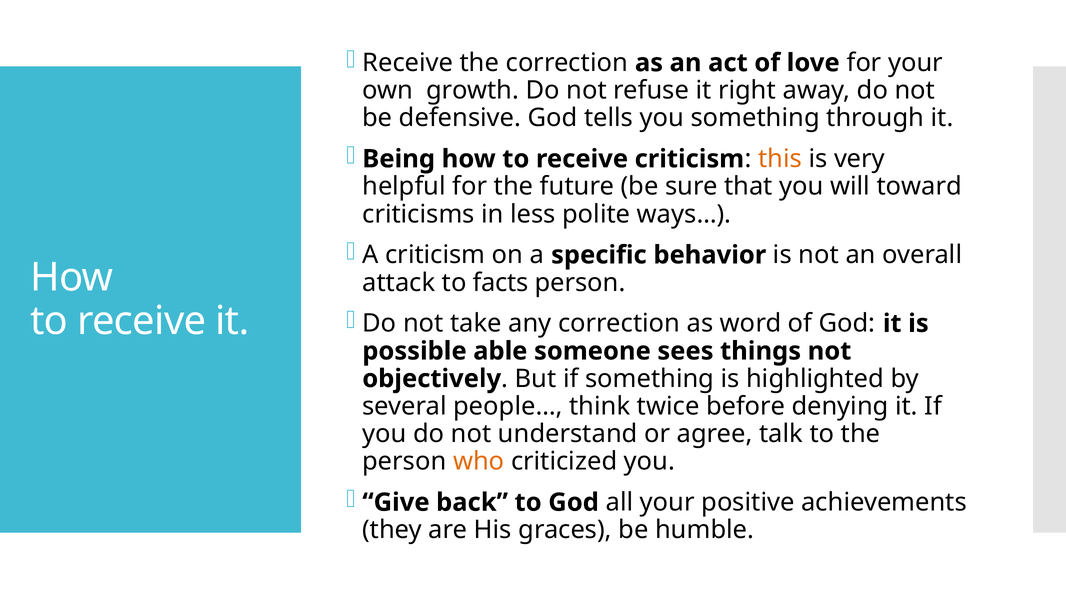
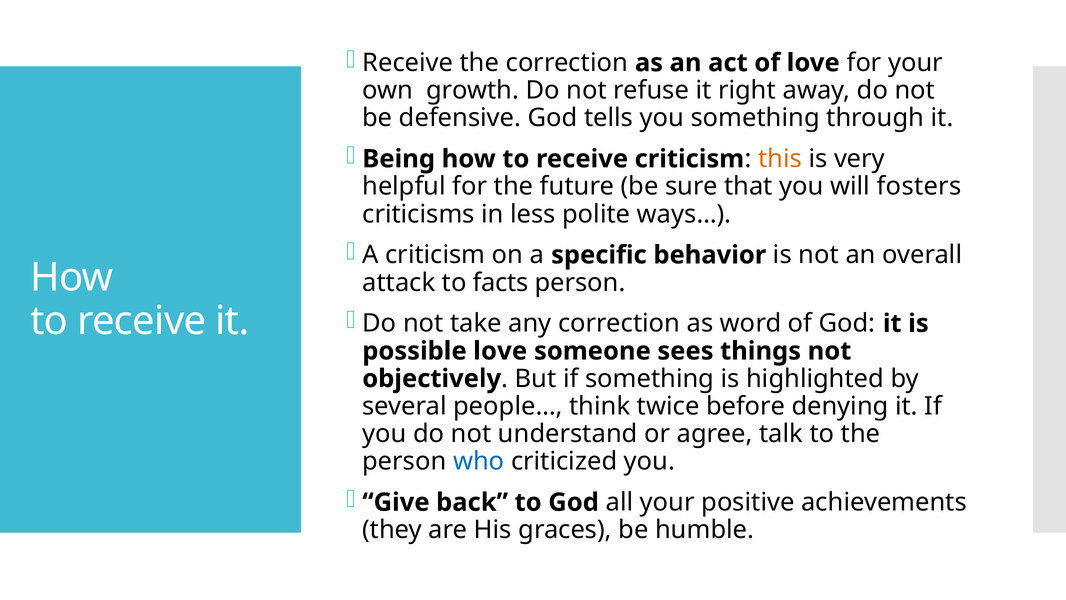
toward: toward -> fosters
possible able: able -> love
who colour: orange -> blue
